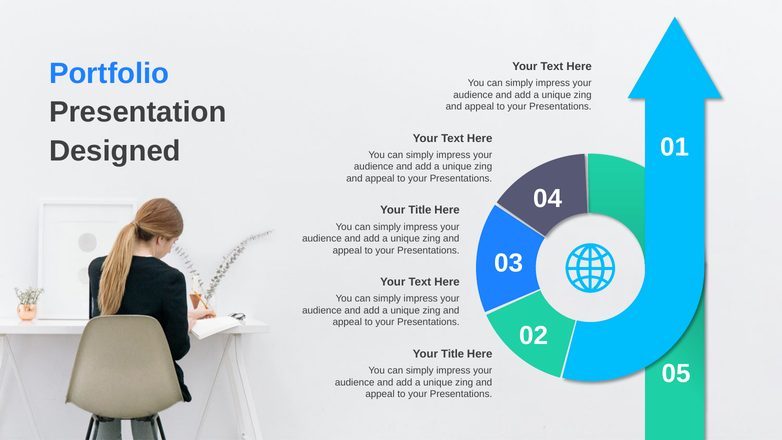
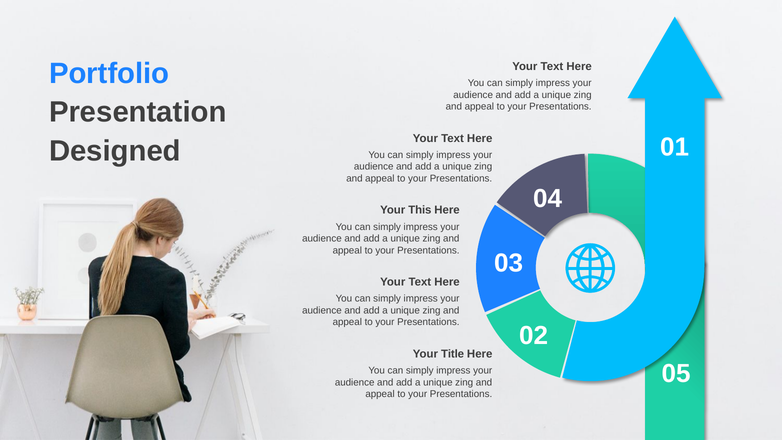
Title at (420, 210): Title -> This
